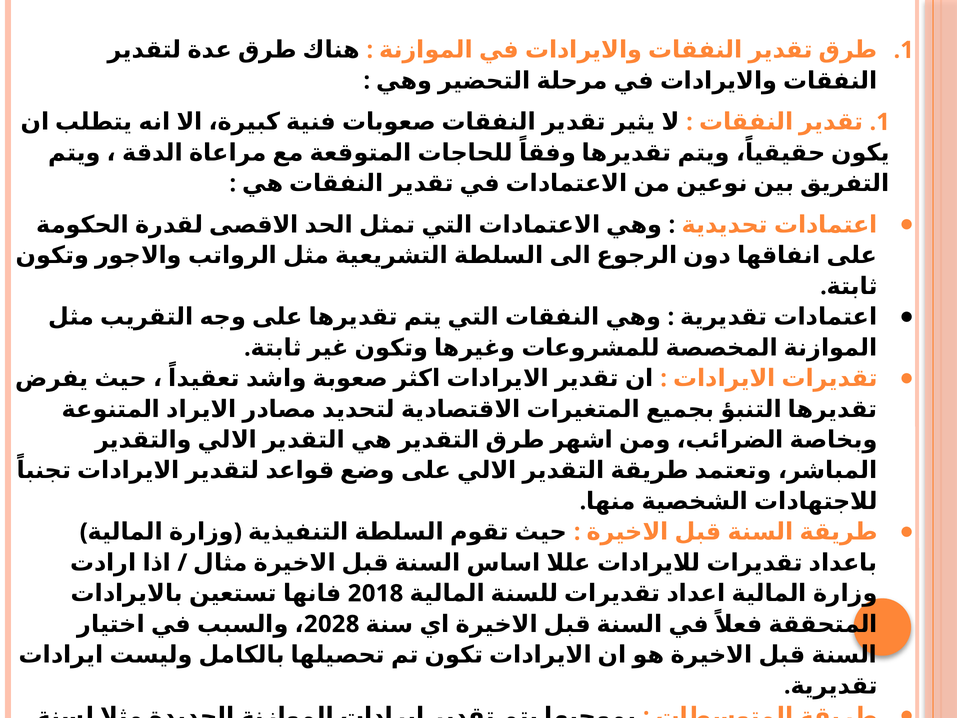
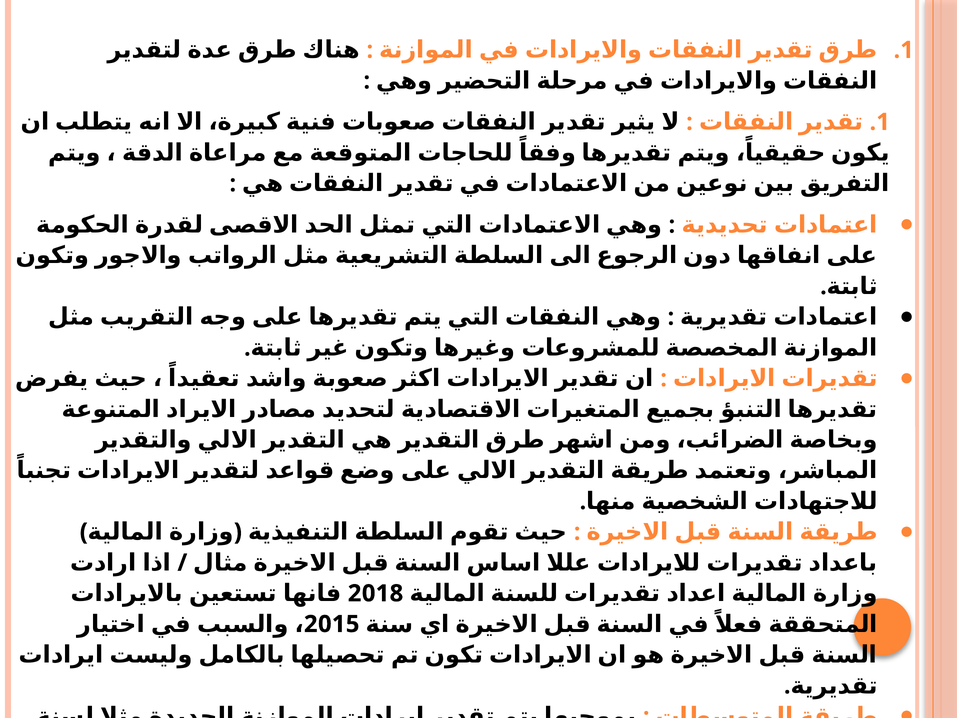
2028: 2028 -> 2015
